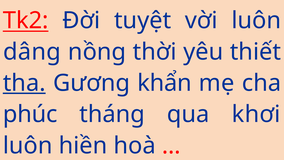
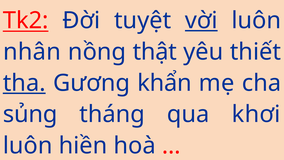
vời underline: none -> present
dâng: dâng -> nhân
thời: thời -> thật
phúc: phúc -> sủng
